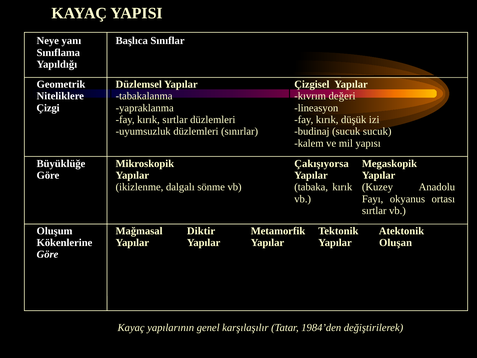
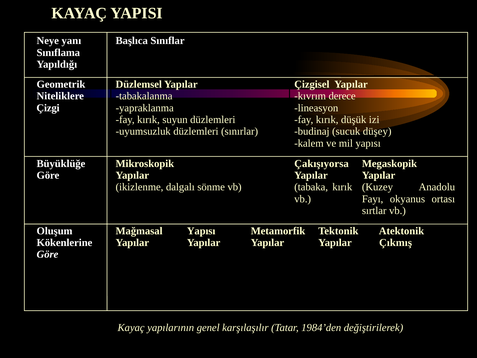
değeri: değeri -> derece
kırık sırtlar: sırtlar -> suyun
sucuk sucuk: sucuk -> düşey
Diktir at (201, 231): Diktir -> Yapısı
Oluşan: Oluşan -> Çıkmış
